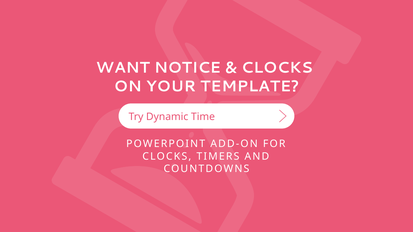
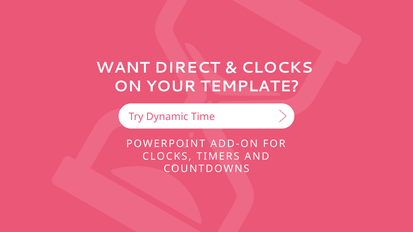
NOTICE: NOTICE -> DIRECT
